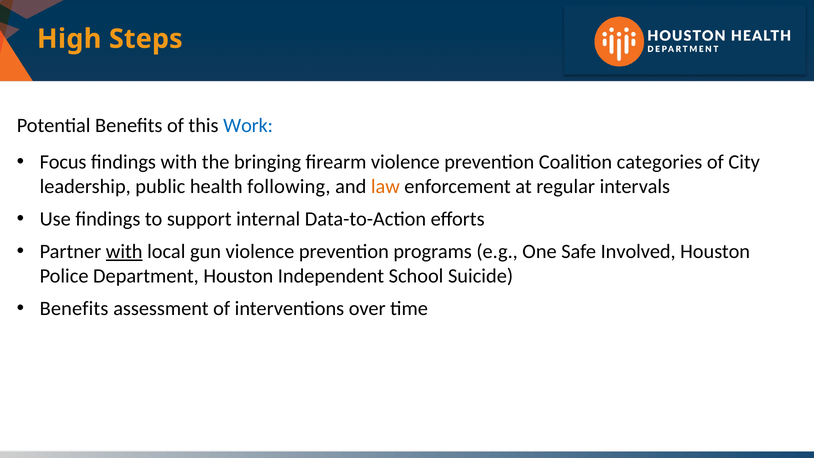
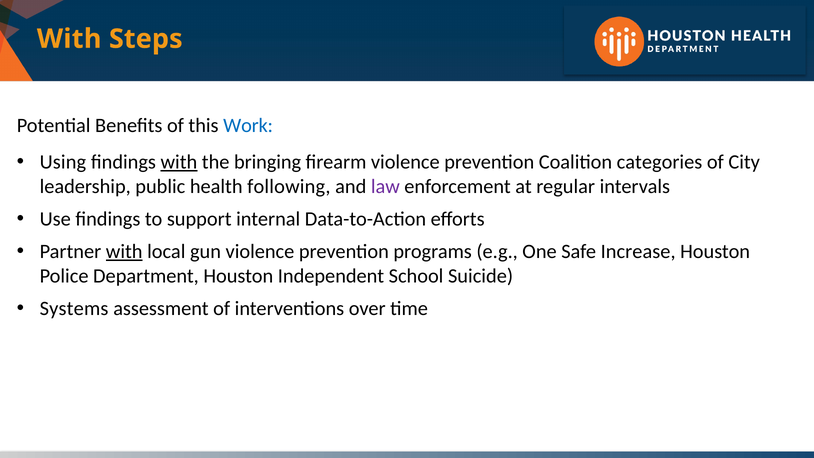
High at (69, 39): High -> With
Focus: Focus -> Using
with at (179, 162) underline: none -> present
law colour: orange -> purple
Involved: Involved -> Increase
Benefits at (74, 308): Benefits -> Systems
